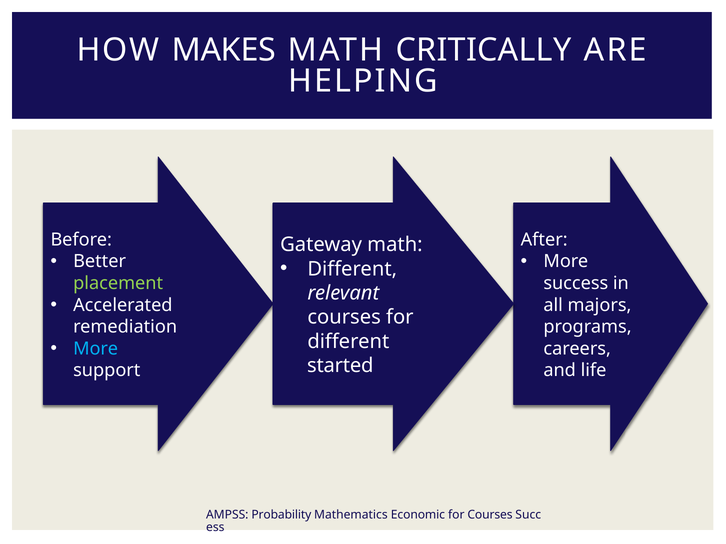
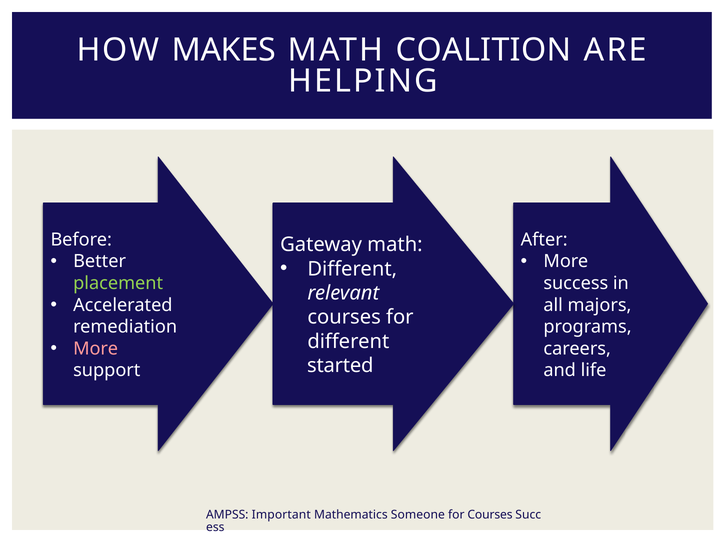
CRITICALLY: CRITICALLY -> COALITION
More at (96, 349) colour: light blue -> pink
Probability: Probability -> Important
Economic: Economic -> Someone
